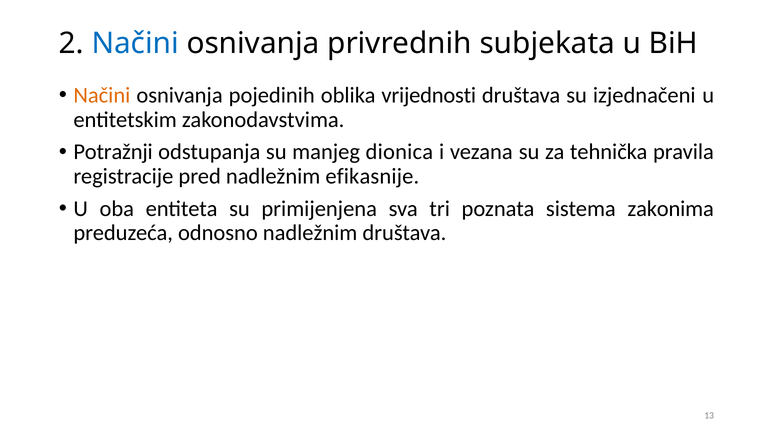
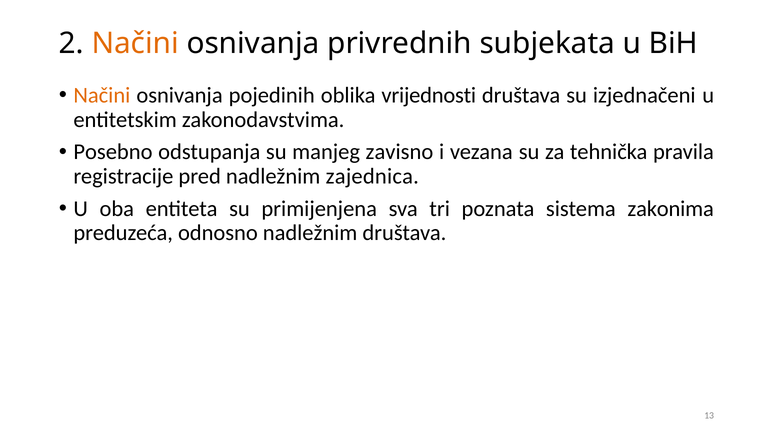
Načini at (135, 43) colour: blue -> orange
Potražnji: Potražnji -> Posebno
dionica: dionica -> zavisno
efikasnije: efikasnije -> zajednica
